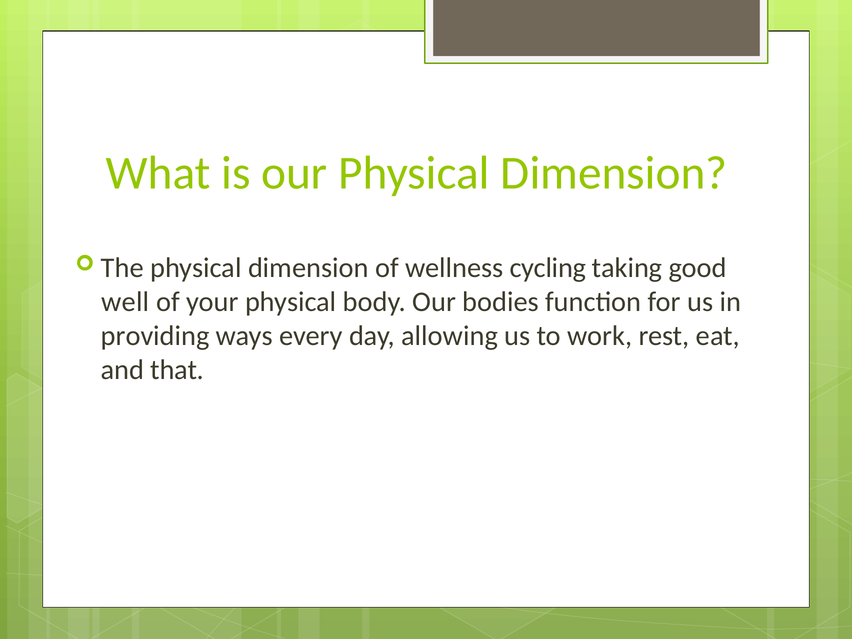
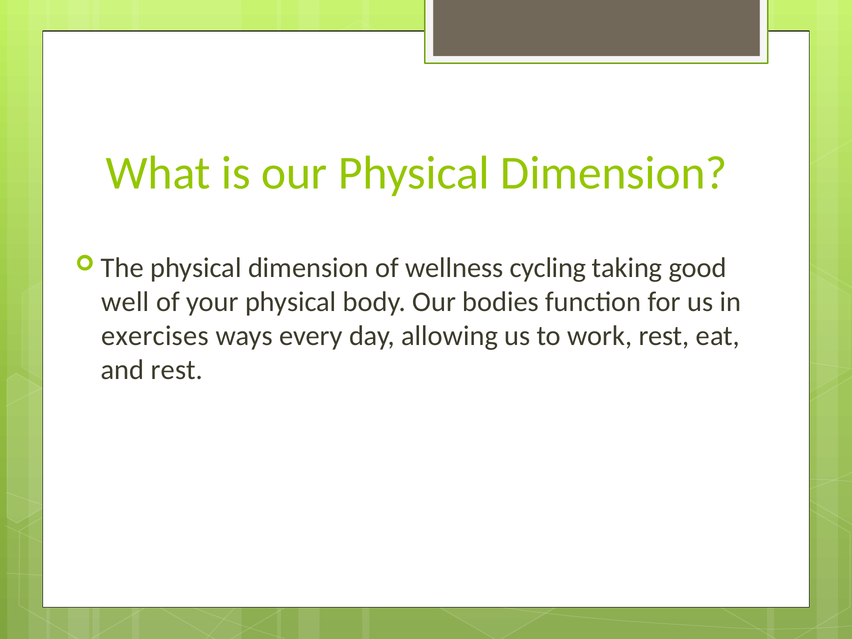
providing: providing -> exercises
and that: that -> rest
